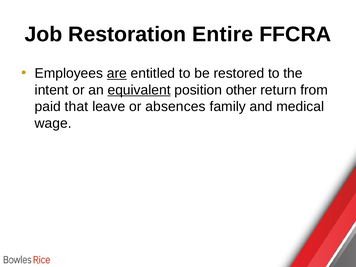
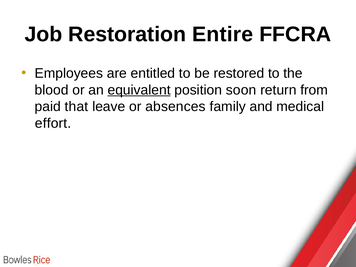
are underline: present -> none
intent: intent -> blood
other: other -> soon
wage: wage -> effort
